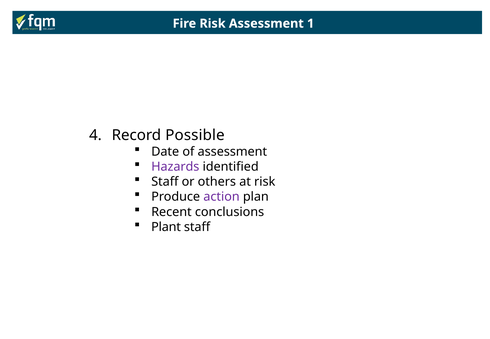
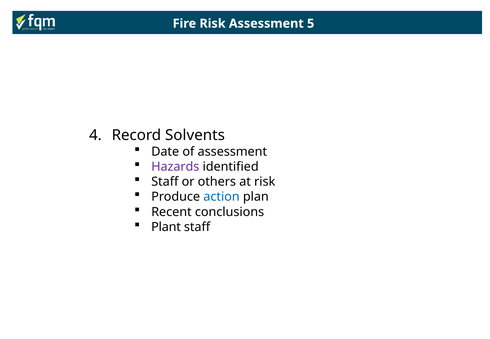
1: 1 -> 5
Possible: Possible -> Solvents
action colour: purple -> blue
